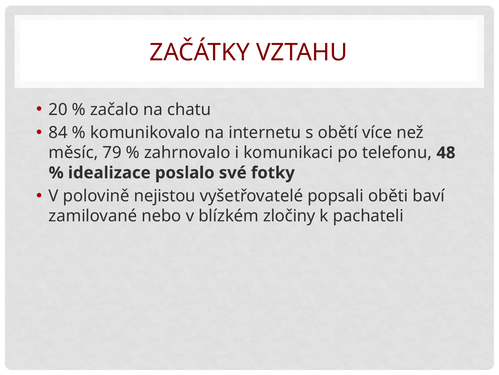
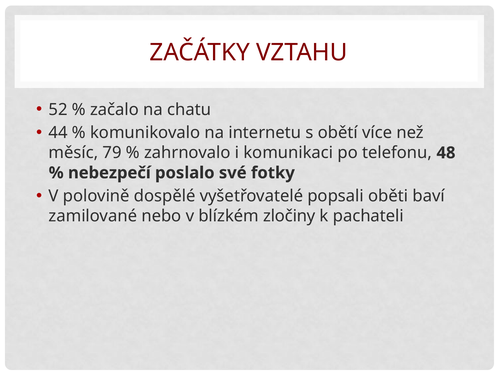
20: 20 -> 52
84: 84 -> 44
idealizace: idealizace -> nebezpečí
nejistou: nejistou -> dospělé
